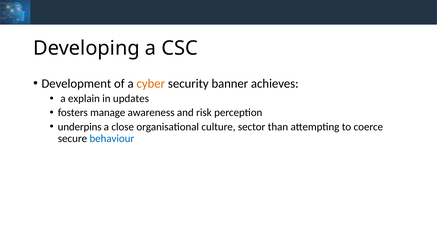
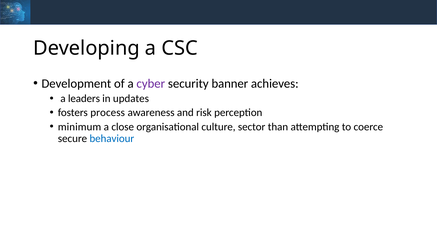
cyber colour: orange -> purple
explain: explain -> leaders
manage: manage -> process
underpins: underpins -> minimum
